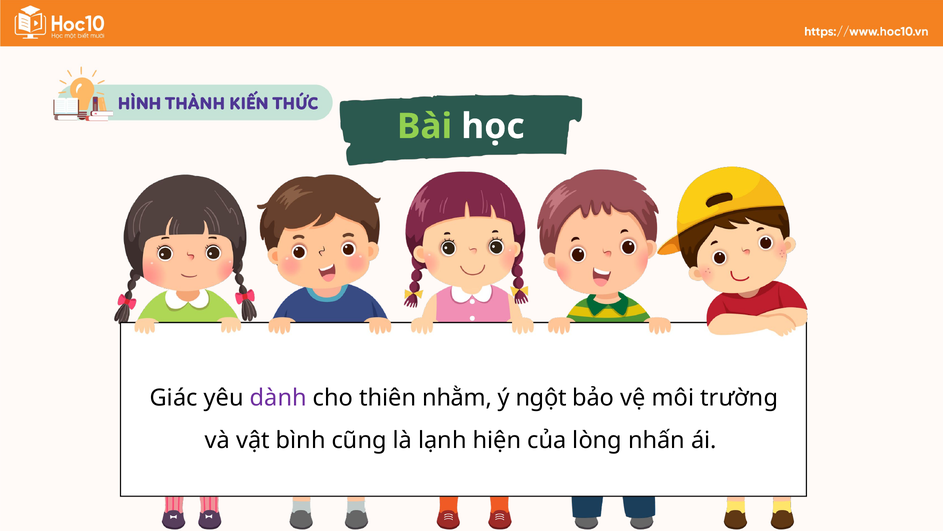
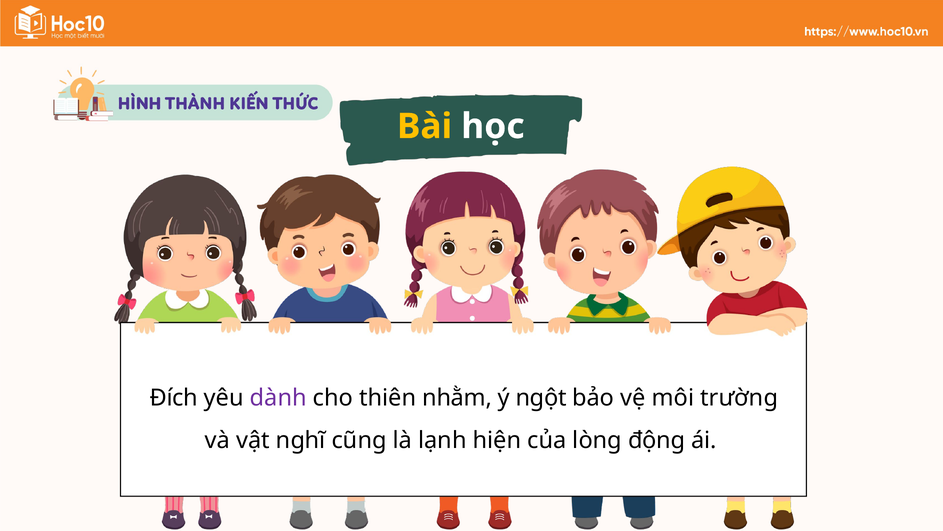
Bài colour: light green -> yellow
Giác: Giác -> Đích
bình: bình -> nghĩ
nhấn: nhấn -> động
